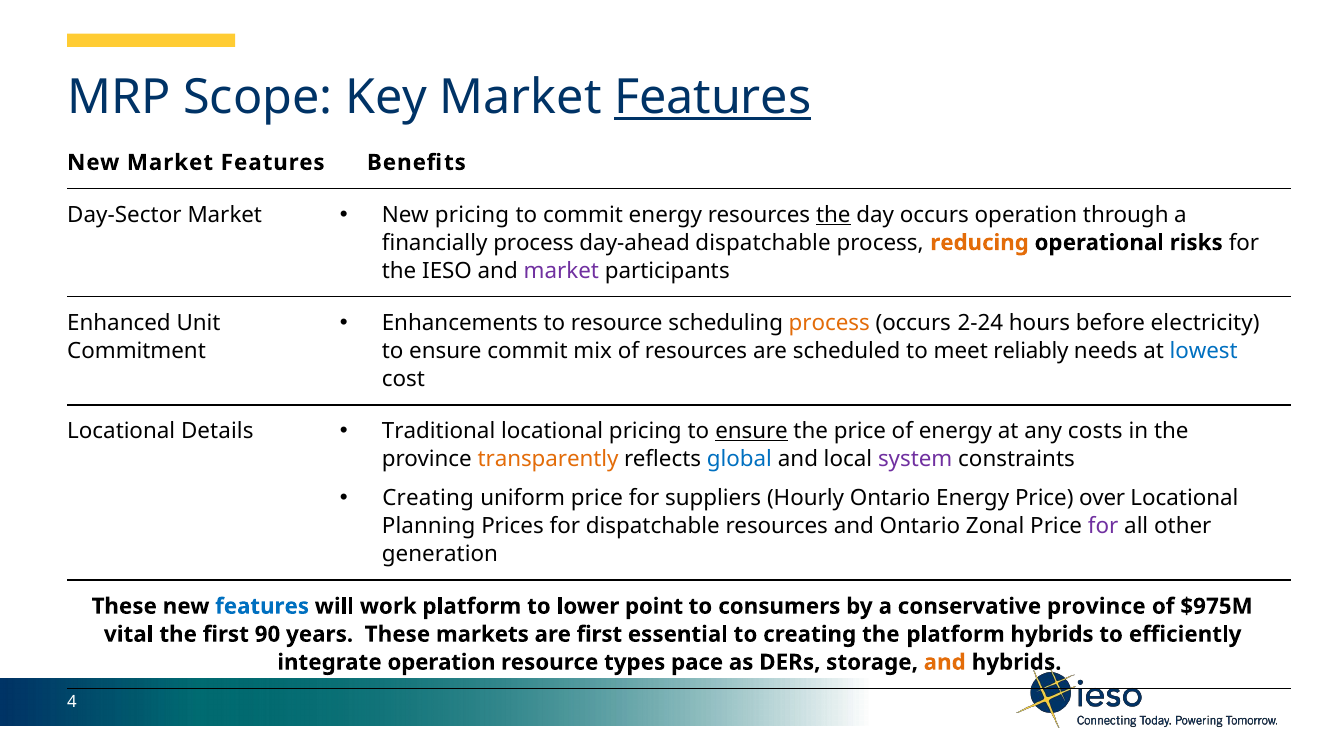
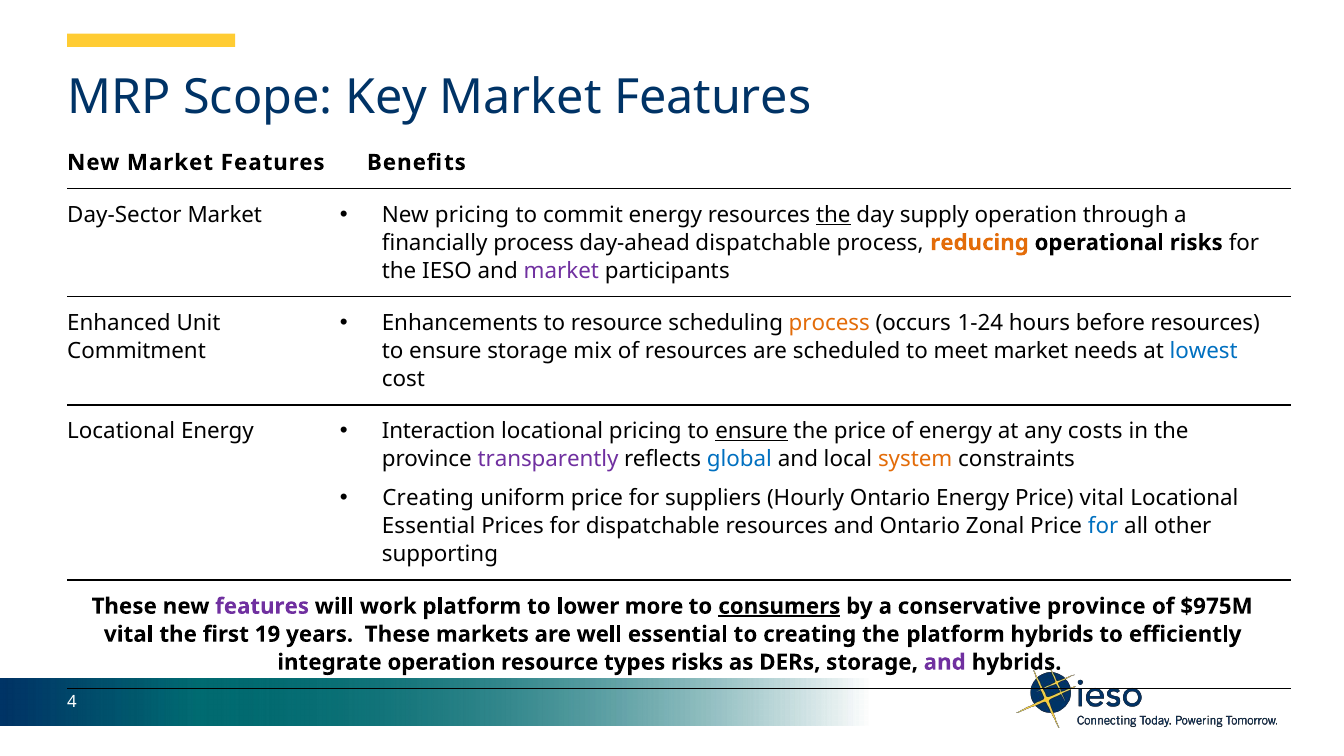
Features at (713, 97) underline: present -> none
day occurs: occurs -> supply
2-24: 2-24 -> 1-24
before electricity: electricity -> resources
ensure commit: commit -> storage
meet reliably: reliably -> market
Locational Details: Details -> Energy
Traditional: Traditional -> Interaction
transparently colour: orange -> purple
system colour: purple -> orange
Price over: over -> vital
Planning at (429, 526): Planning -> Essential
for at (1103, 526) colour: purple -> blue
generation: generation -> supporting
features at (262, 606) colour: blue -> purple
point: point -> more
consumers underline: none -> present
90: 90 -> 19
are first: first -> well
types pace: pace -> risks
and at (945, 662) colour: orange -> purple
